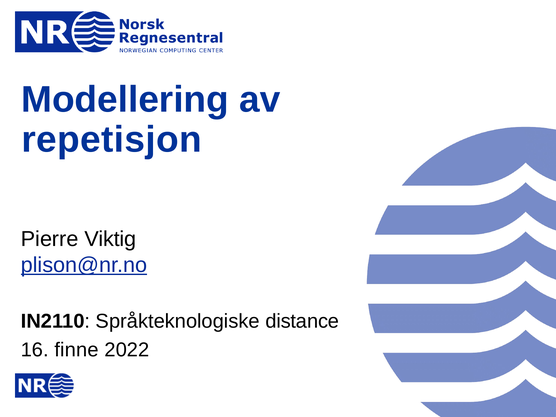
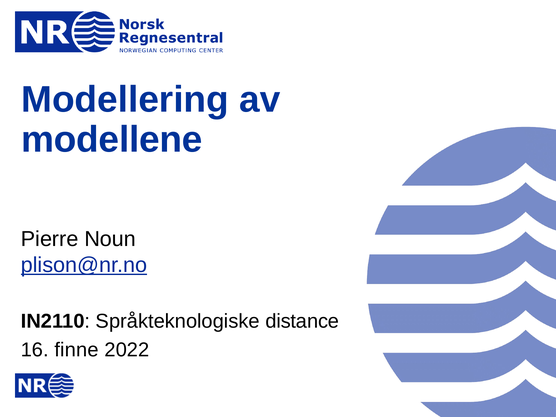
repetisjon: repetisjon -> modellene
Viktig: Viktig -> Noun
